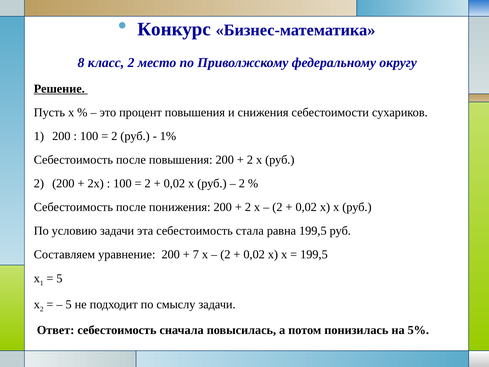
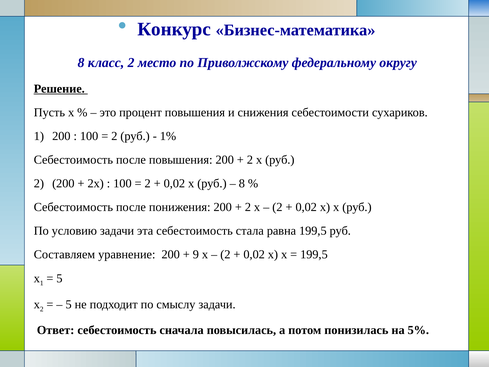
2 at (242, 183): 2 -> 8
7: 7 -> 9
